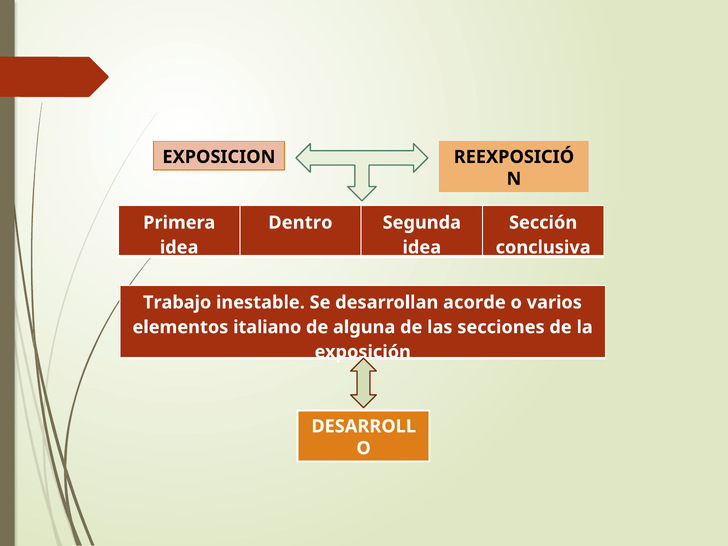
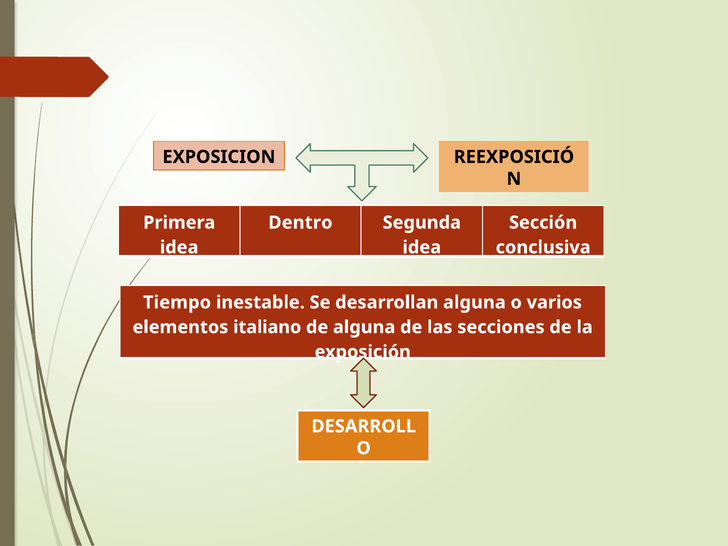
Trabajo: Trabajo -> Tiempo
desarrollan acorde: acorde -> alguna
